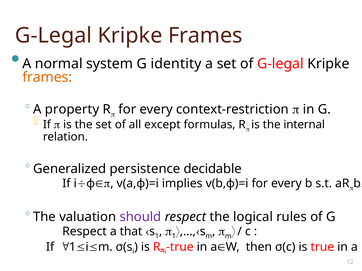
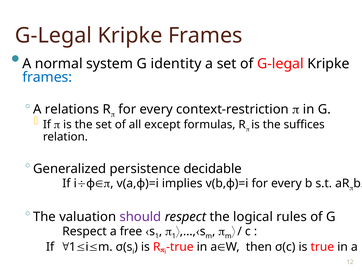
frames at (47, 77) colour: orange -> blue
property: property -> relations
internal: internal -> suffices
that: that -> free
